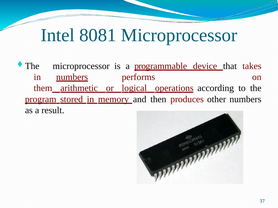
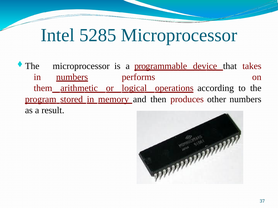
8081: 8081 -> 5285
